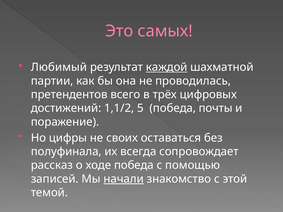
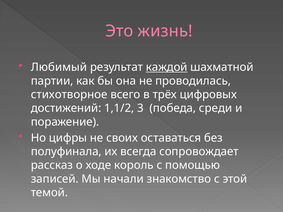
самых: самых -> жизнь
претендентов: претендентов -> стихотворное
5: 5 -> 3
почты: почты -> среди
ходе победа: победа -> король
начали underline: present -> none
